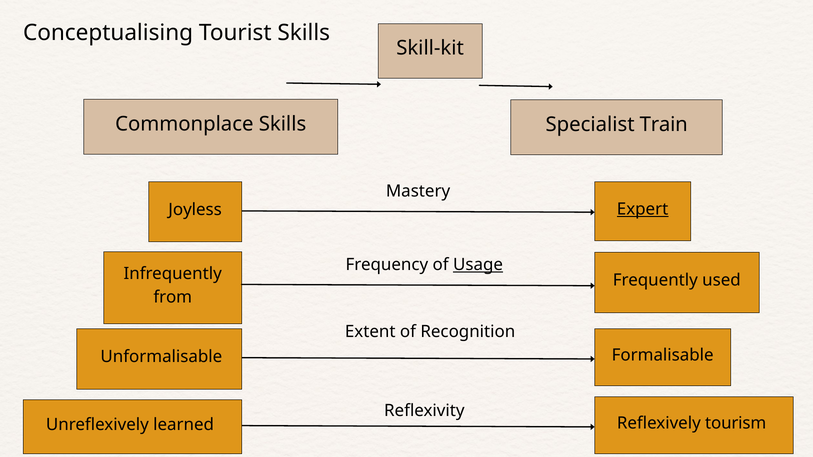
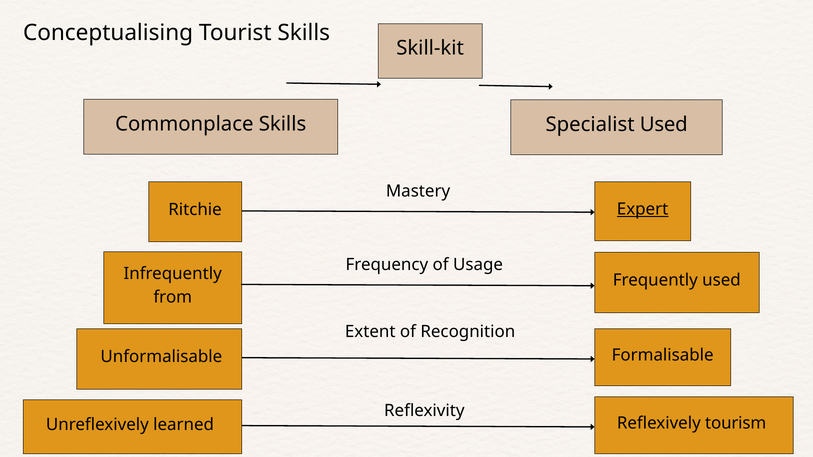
Specialist Train: Train -> Used
Joyless: Joyless -> Ritchie
Usage underline: present -> none
